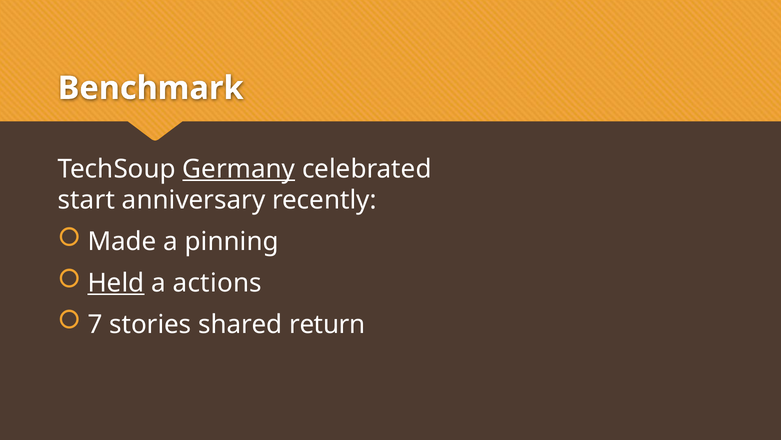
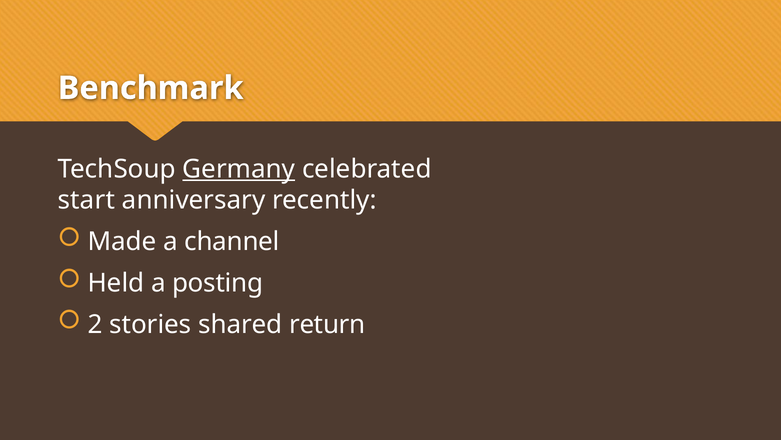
pinning: pinning -> channel
Held underline: present -> none
actions: actions -> posting
7: 7 -> 2
